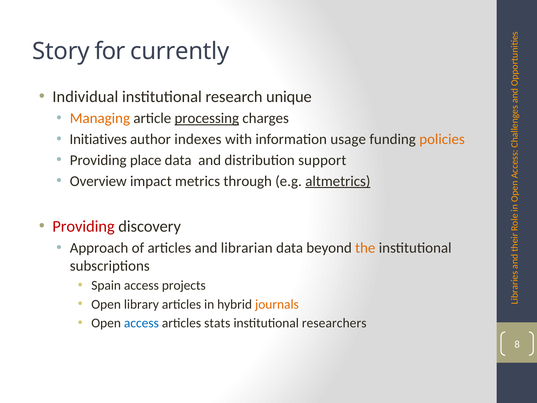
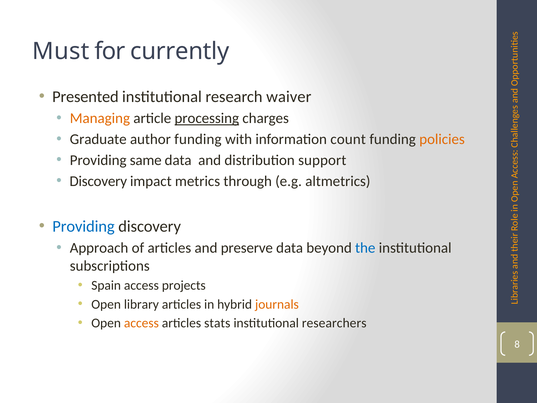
Story: Story -> Must
Individual: Individual -> Presented
unique: unique -> waiver
Initiatives: Initiatives -> Graduate
author indexes: indexes -> funding
usage: usage -> count
place: place -> same
Overview at (98, 181): Overview -> Discovery
altmetrics underline: present -> none
Providing at (84, 226) colour: red -> blue
librarian: librarian -> preserve
the colour: orange -> blue
access at (141, 323) colour: blue -> orange
